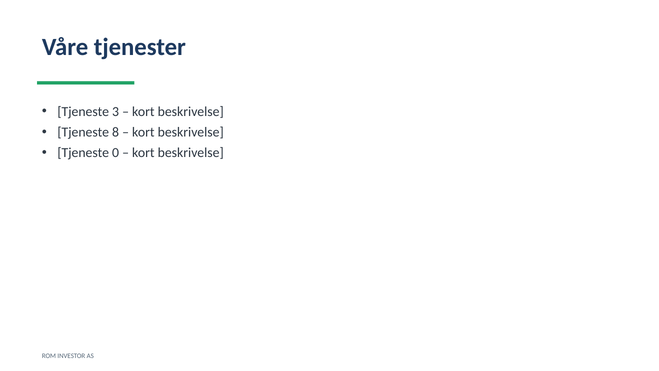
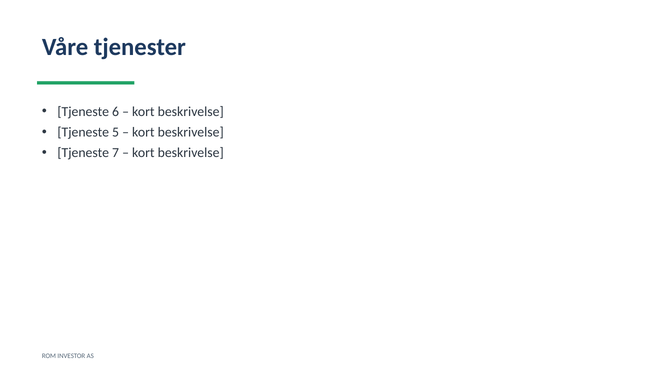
3: 3 -> 6
8: 8 -> 5
0: 0 -> 7
